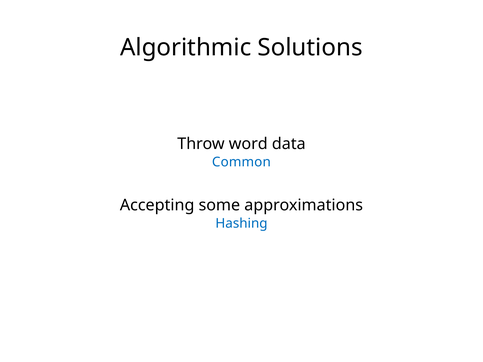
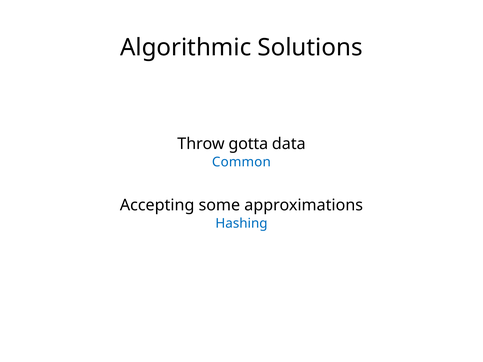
word: word -> gotta
